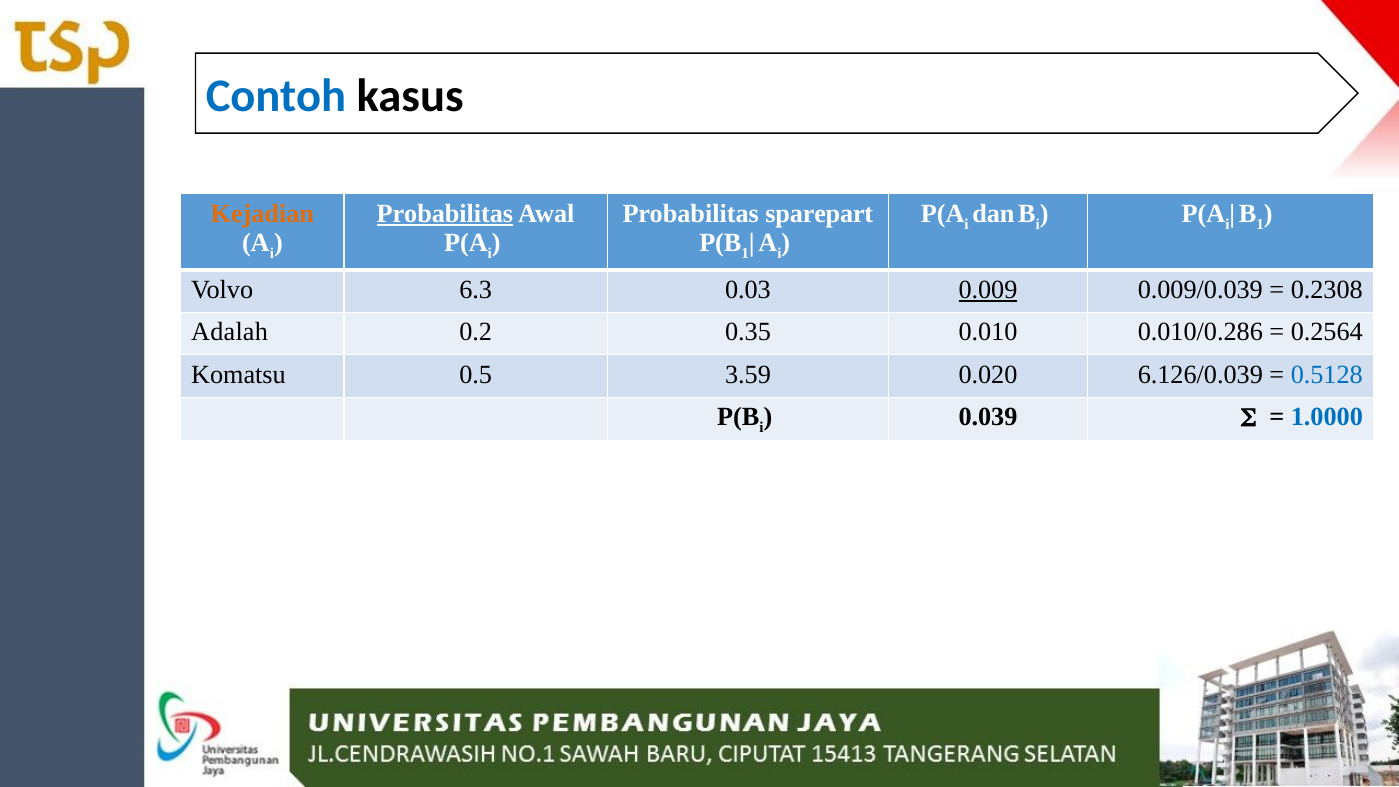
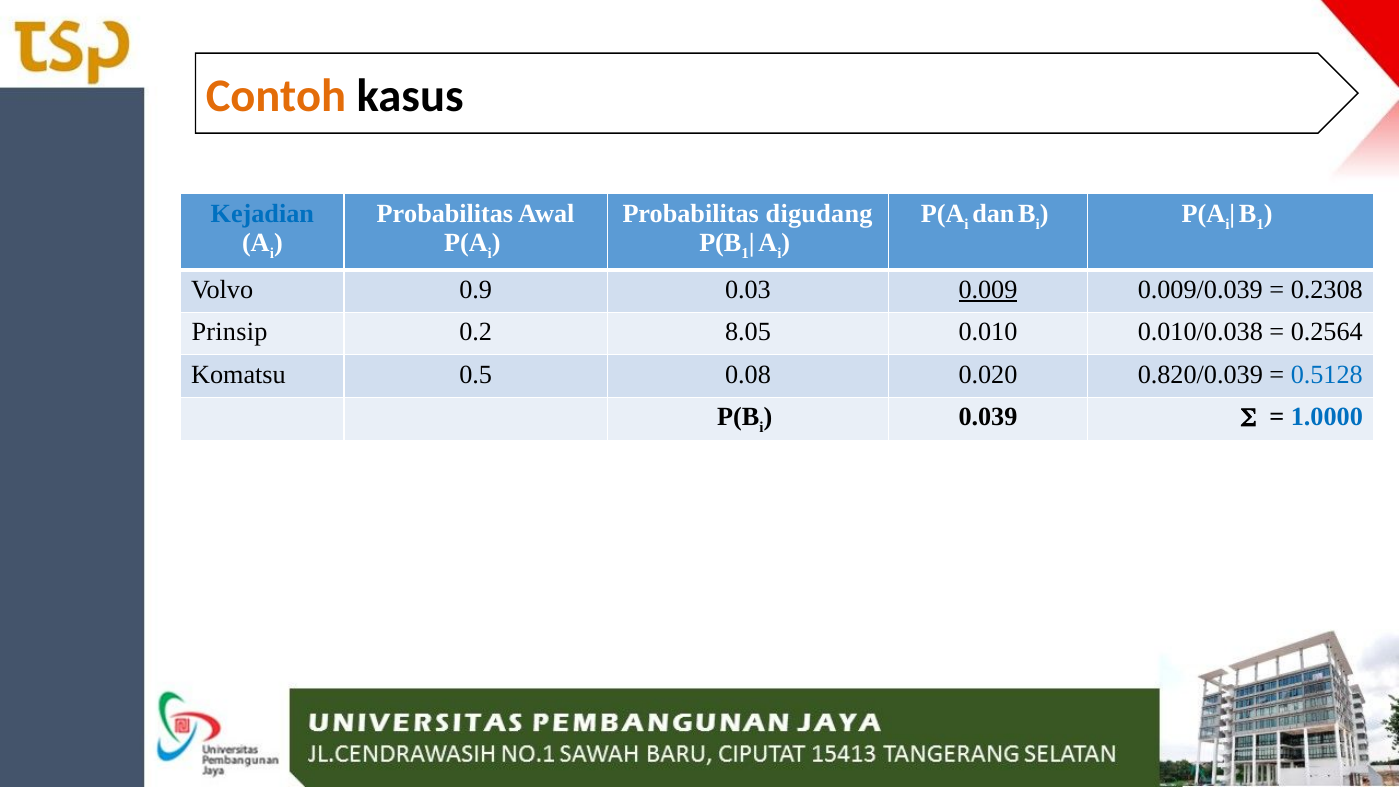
Contoh colour: blue -> orange
Kejadian colour: orange -> blue
Probabilitas at (445, 214) underline: present -> none
sparepart: sparepart -> digudang
6.3: 6.3 -> 0.9
Adalah: Adalah -> Prinsip
0.35: 0.35 -> 8.05
0.010/0.286: 0.010/0.286 -> 0.010/0.038
3.59: 3.59 -> 0.08
6.126/0.039: 6.126/0.039 -> 0.820/0.039
